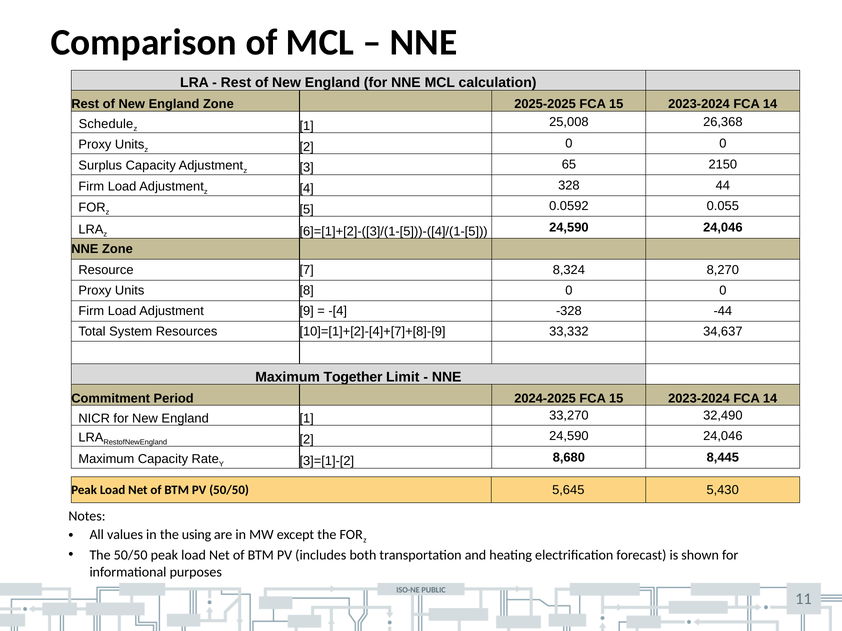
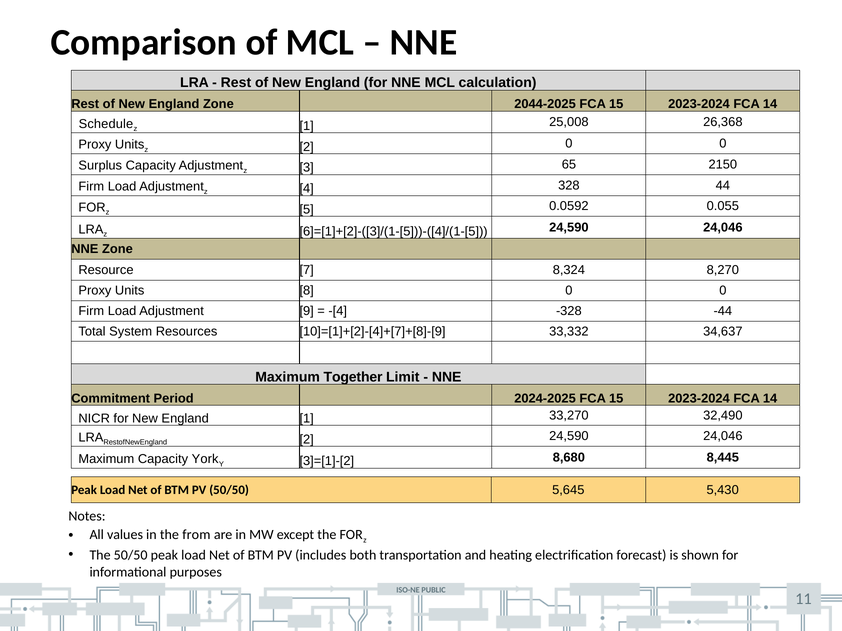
2025-2025: 2025-2025 -> 2044-2025
Rate: Rate -> York
using: using -> from
